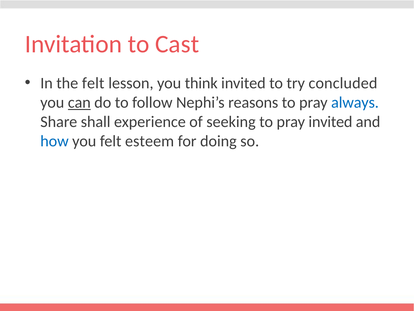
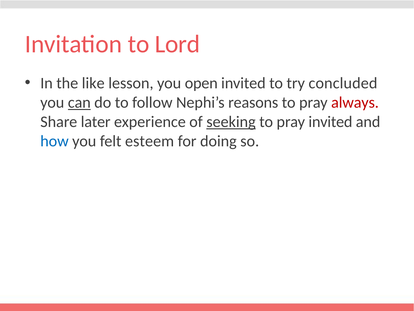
Cast: Cast -> Lord
the felt: felt -> like
think: think -> open
always colour: blue -> red
shall: shall -> later
seeking underline: none -> present
